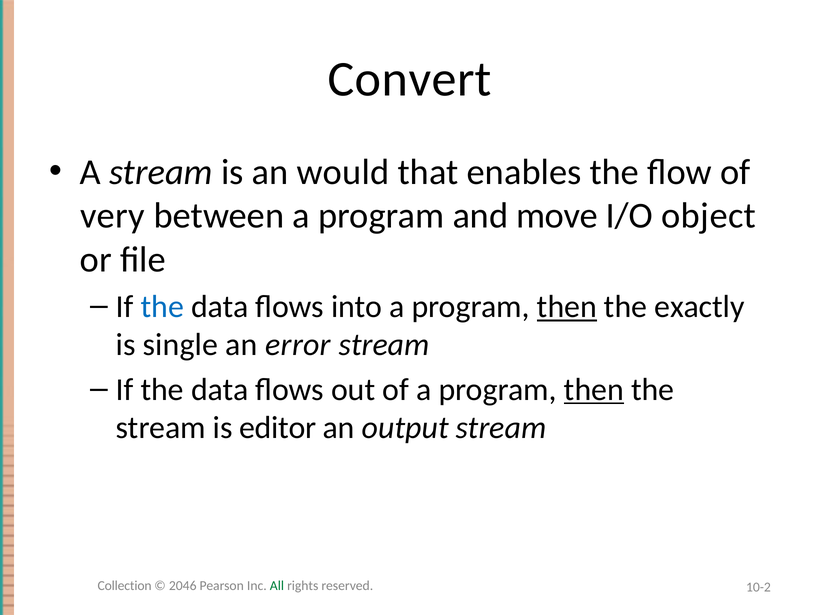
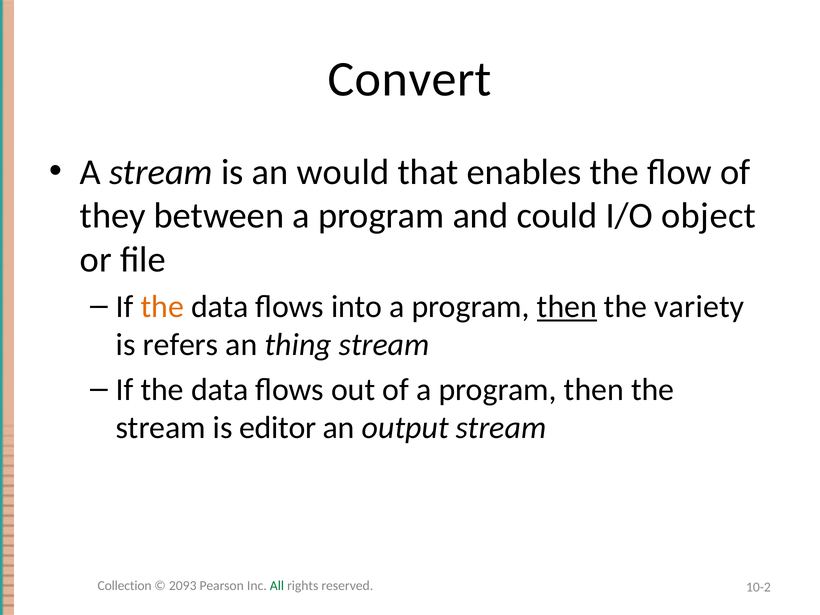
very: very -> they
move: move -> could
the at (162, 307) colour: blue -> orange
exactly: exactly -> variety
single: single -> refers
error: error -> thing
then at (594, 390) underline: present -> none
2046: 2046 -> 2093
